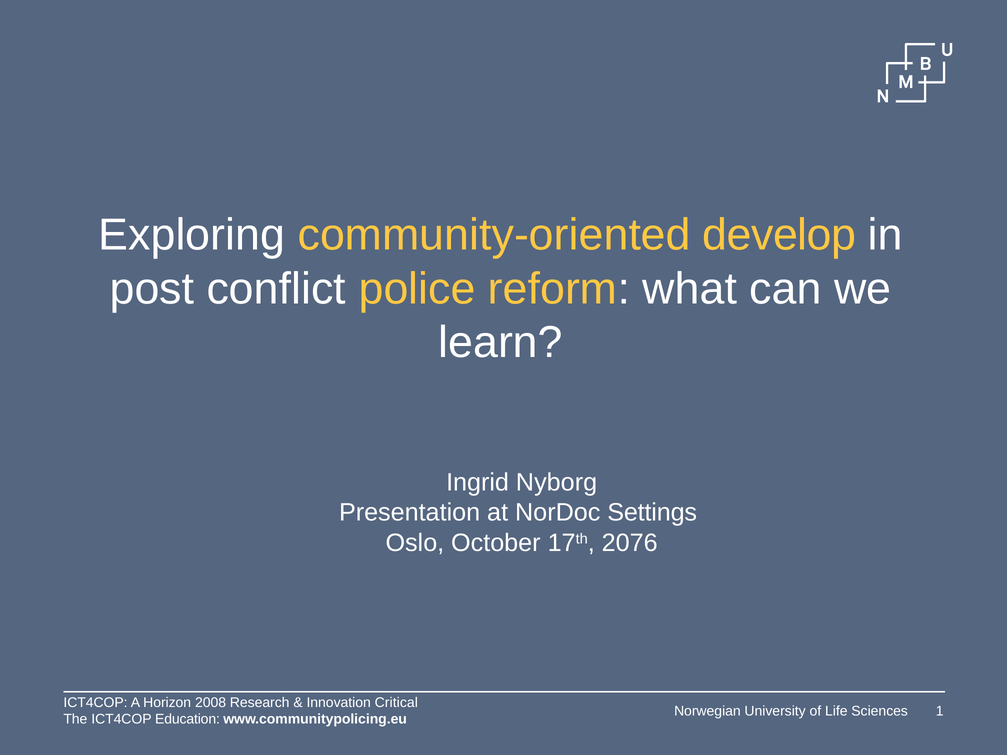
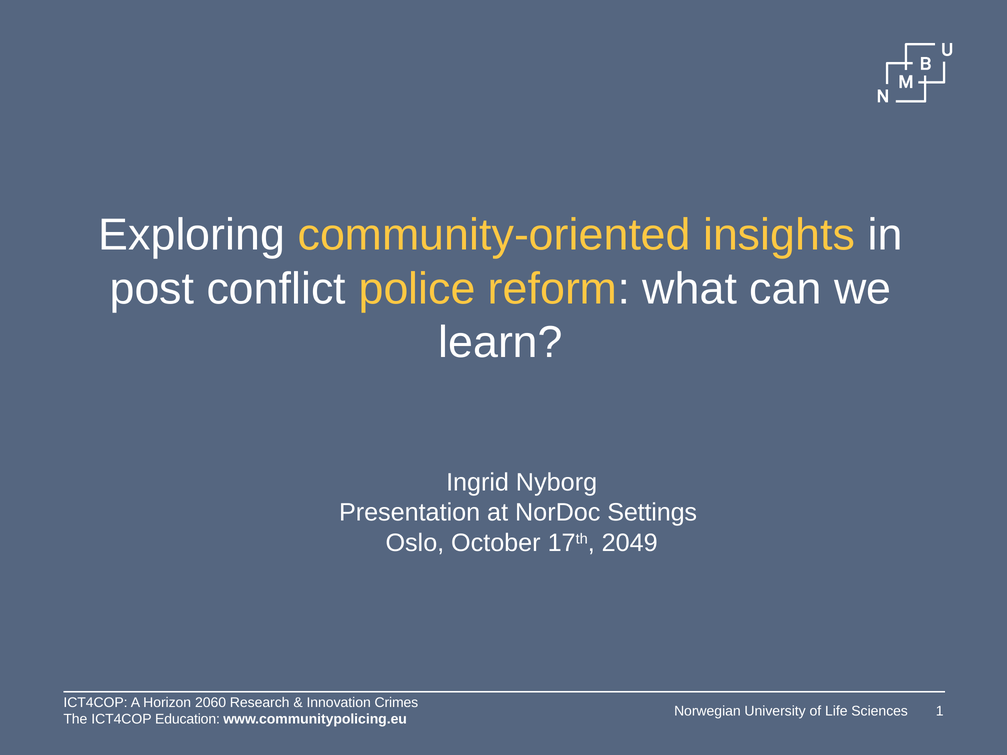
develop: develop -> insights
2076: 2076 -> 2049
2008: 2008 -> 2060
Critical: Critical -> Crimes
